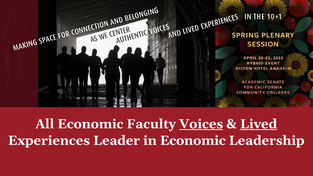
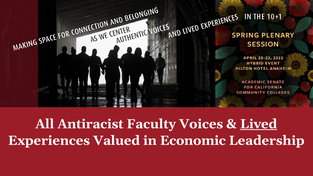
All Economic: Economic -> Antiracist
Voices underline: present -> none
Leader: Leader -> Valued
